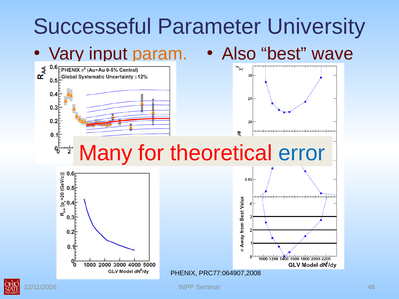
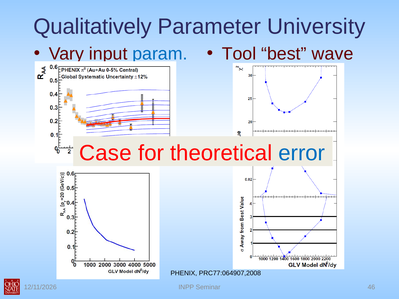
Successeful: Successeful -> Qualitatively
param colour: orange -> blue
Also: Also -> Tool
Many: Many -> Case
